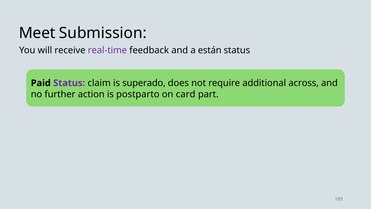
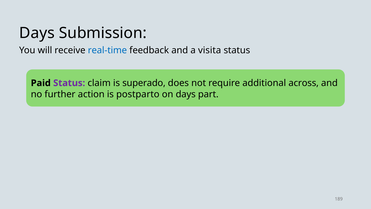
Meet at (37, 33): Meet -> Days
real-time colour: purple -> blue
están: están -> visita
on card: card -> days
